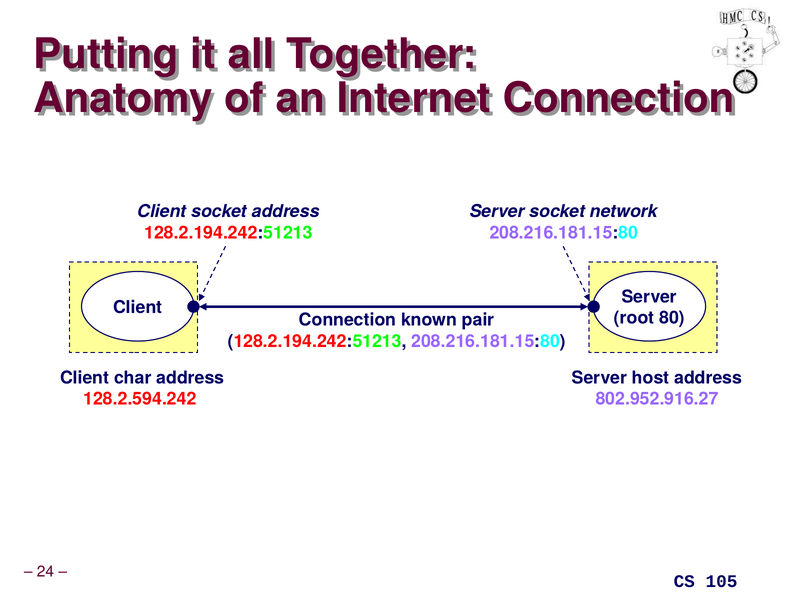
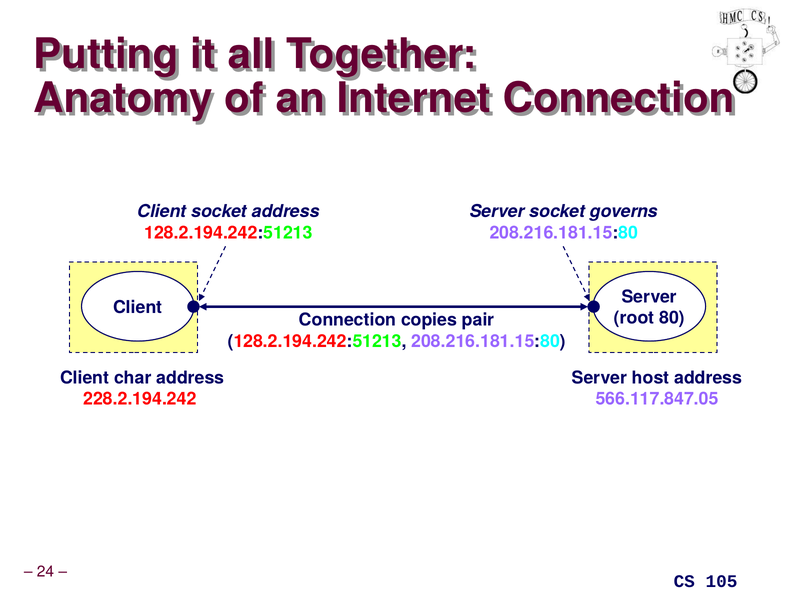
network: network -> governs
known: known -> copies
128.2.594.242: 128.2.594.242 -> 228.2.194.242
802.952.916.27: 802.952.916.27 -> 566.117.847.05
